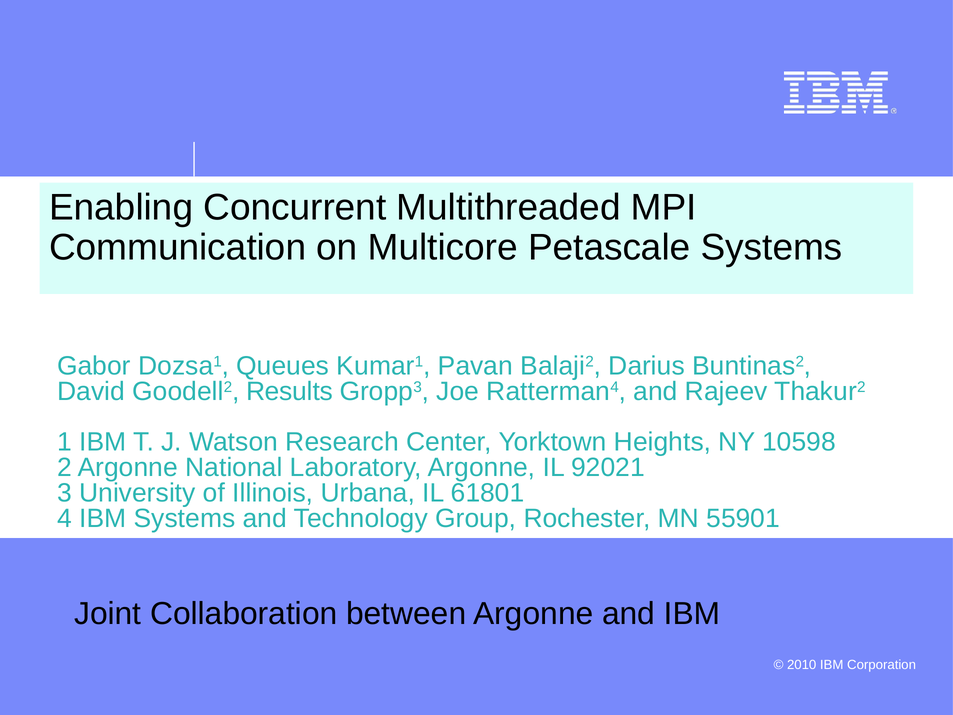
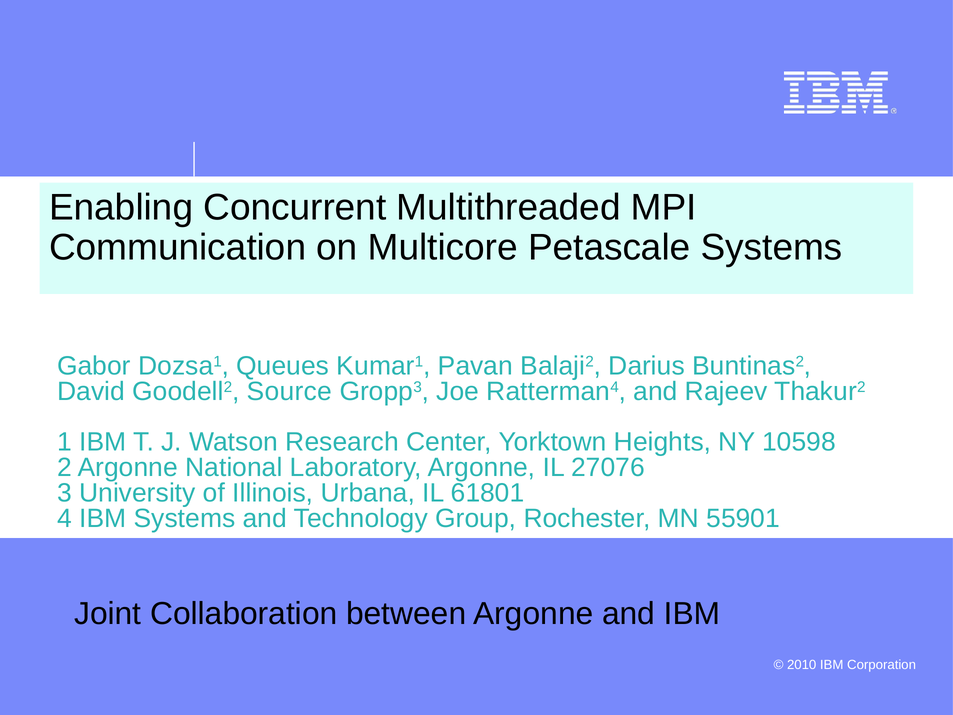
Results: Results -> Source
92021: 92021 -> 27076
